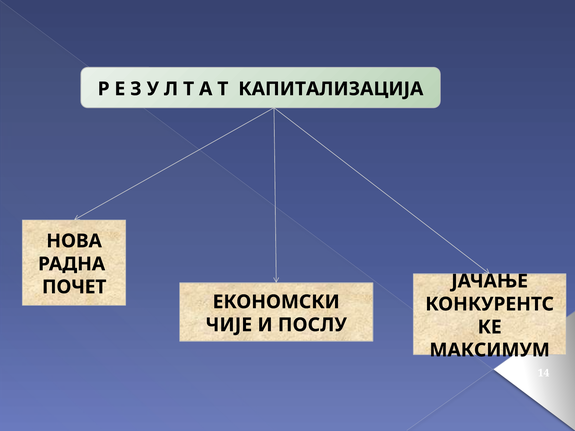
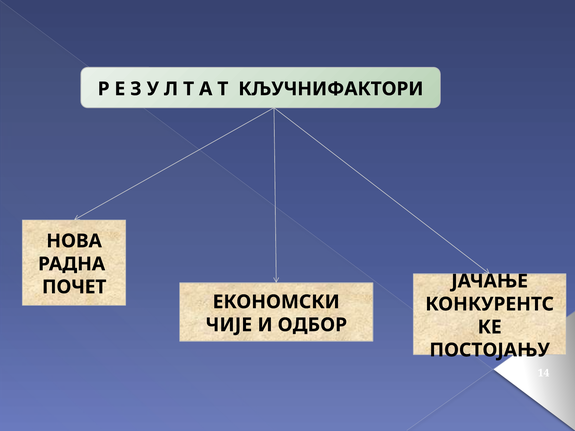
КАПИТАЛИЗАЦИЈА: КАПИТАЛИЗАЦИЈА -> КЉУЧНИФАКТОРИ
ПОСЛУ: ПОСЛУ -> ОДБОР
МАКСИМУМ: МАКСИМУМ -> ПОСТОЈАЊУ
